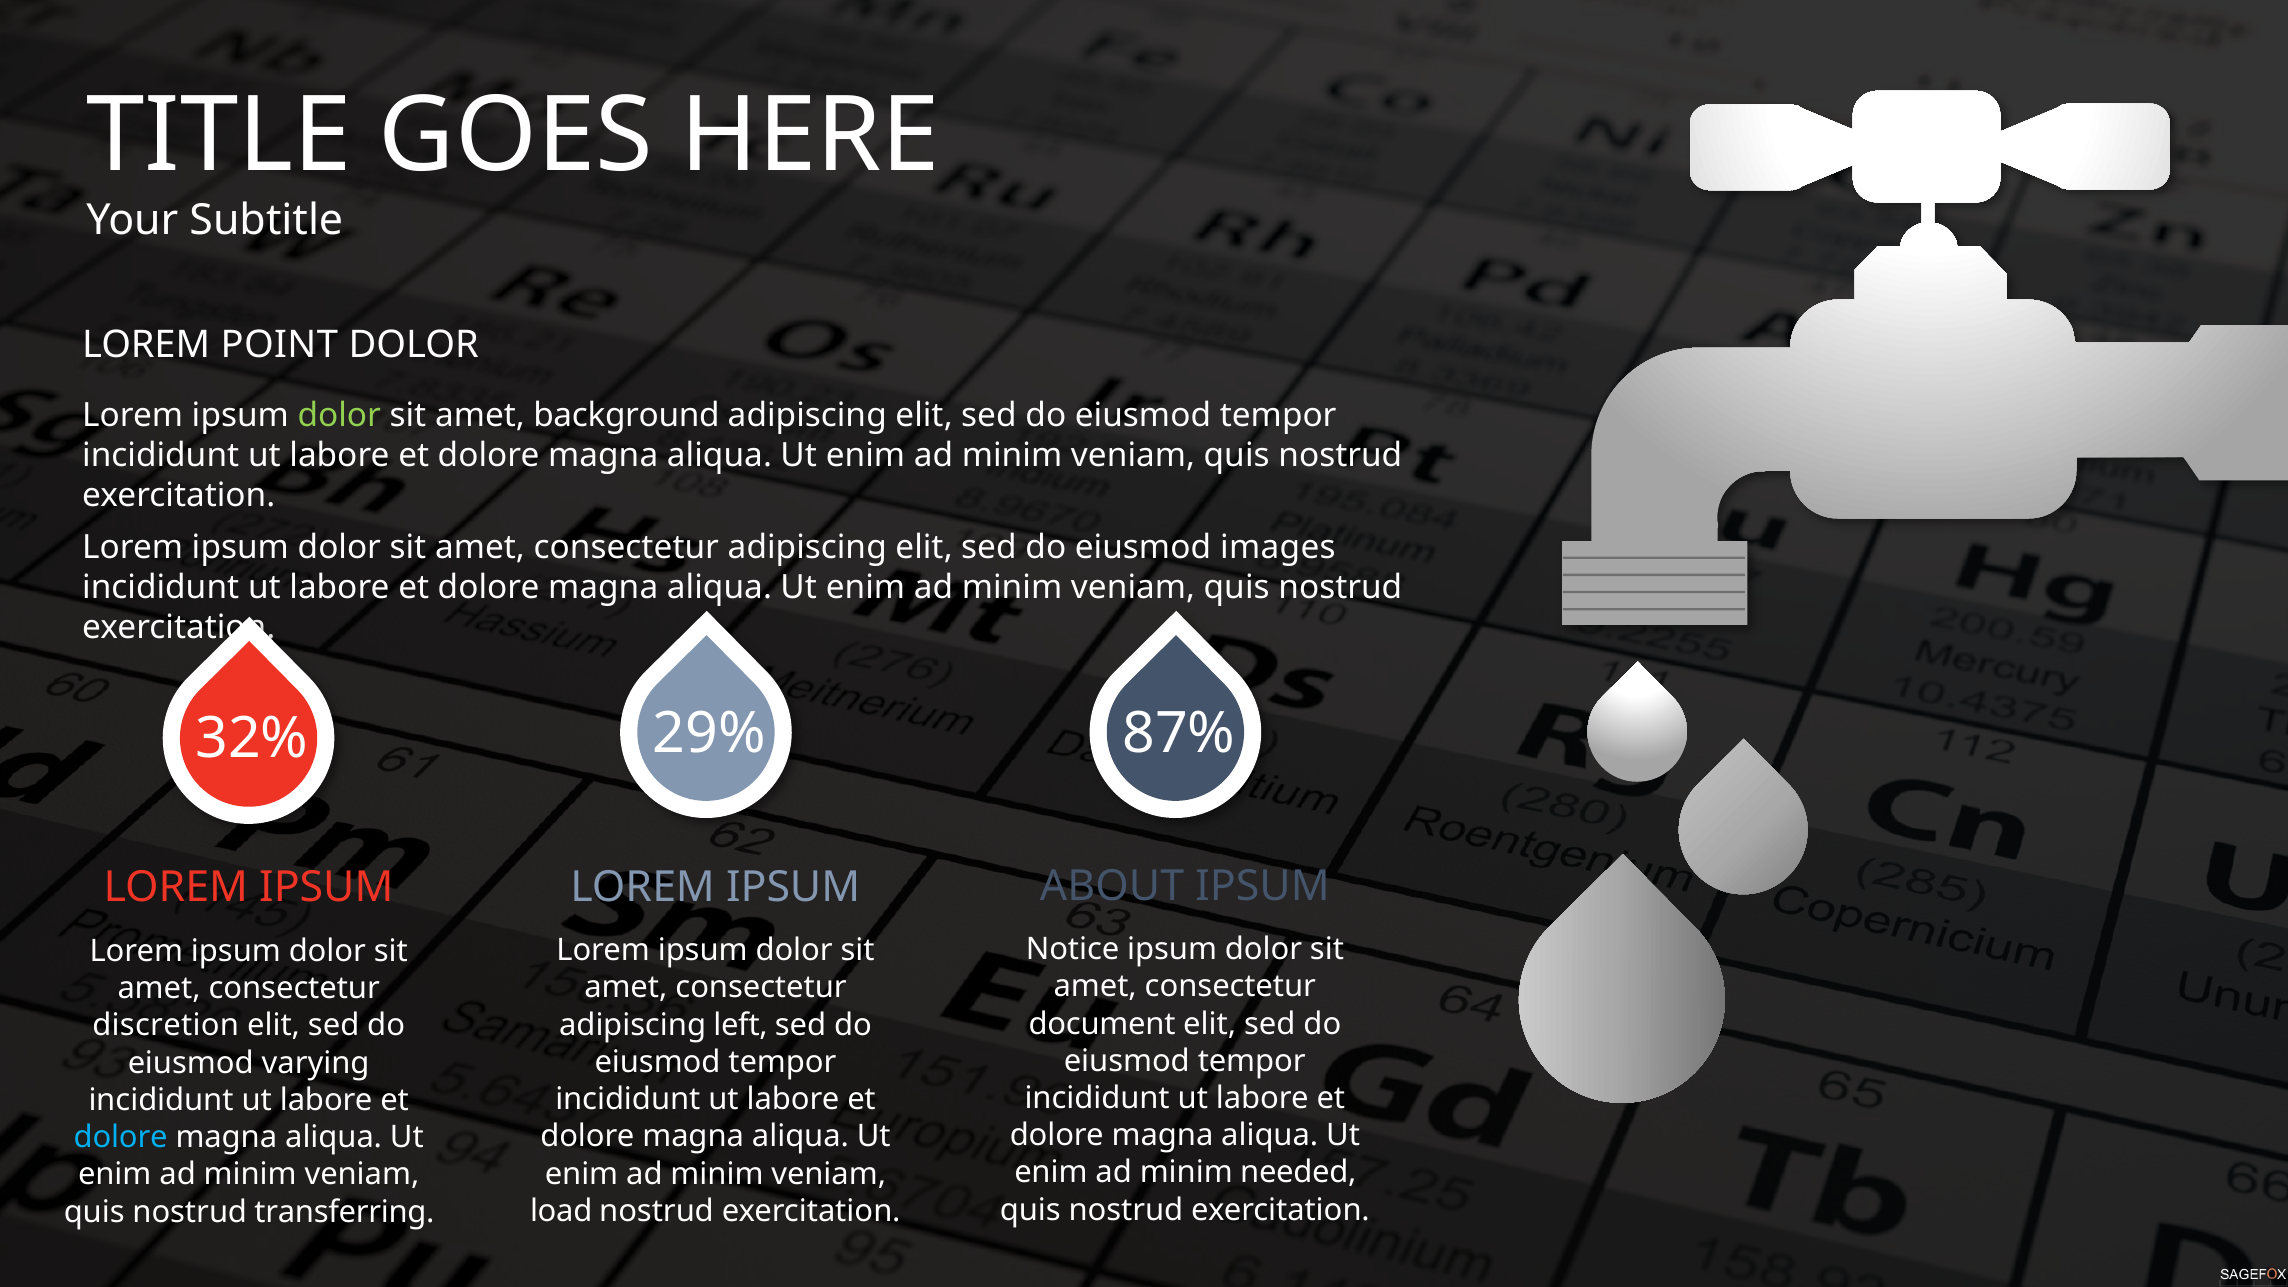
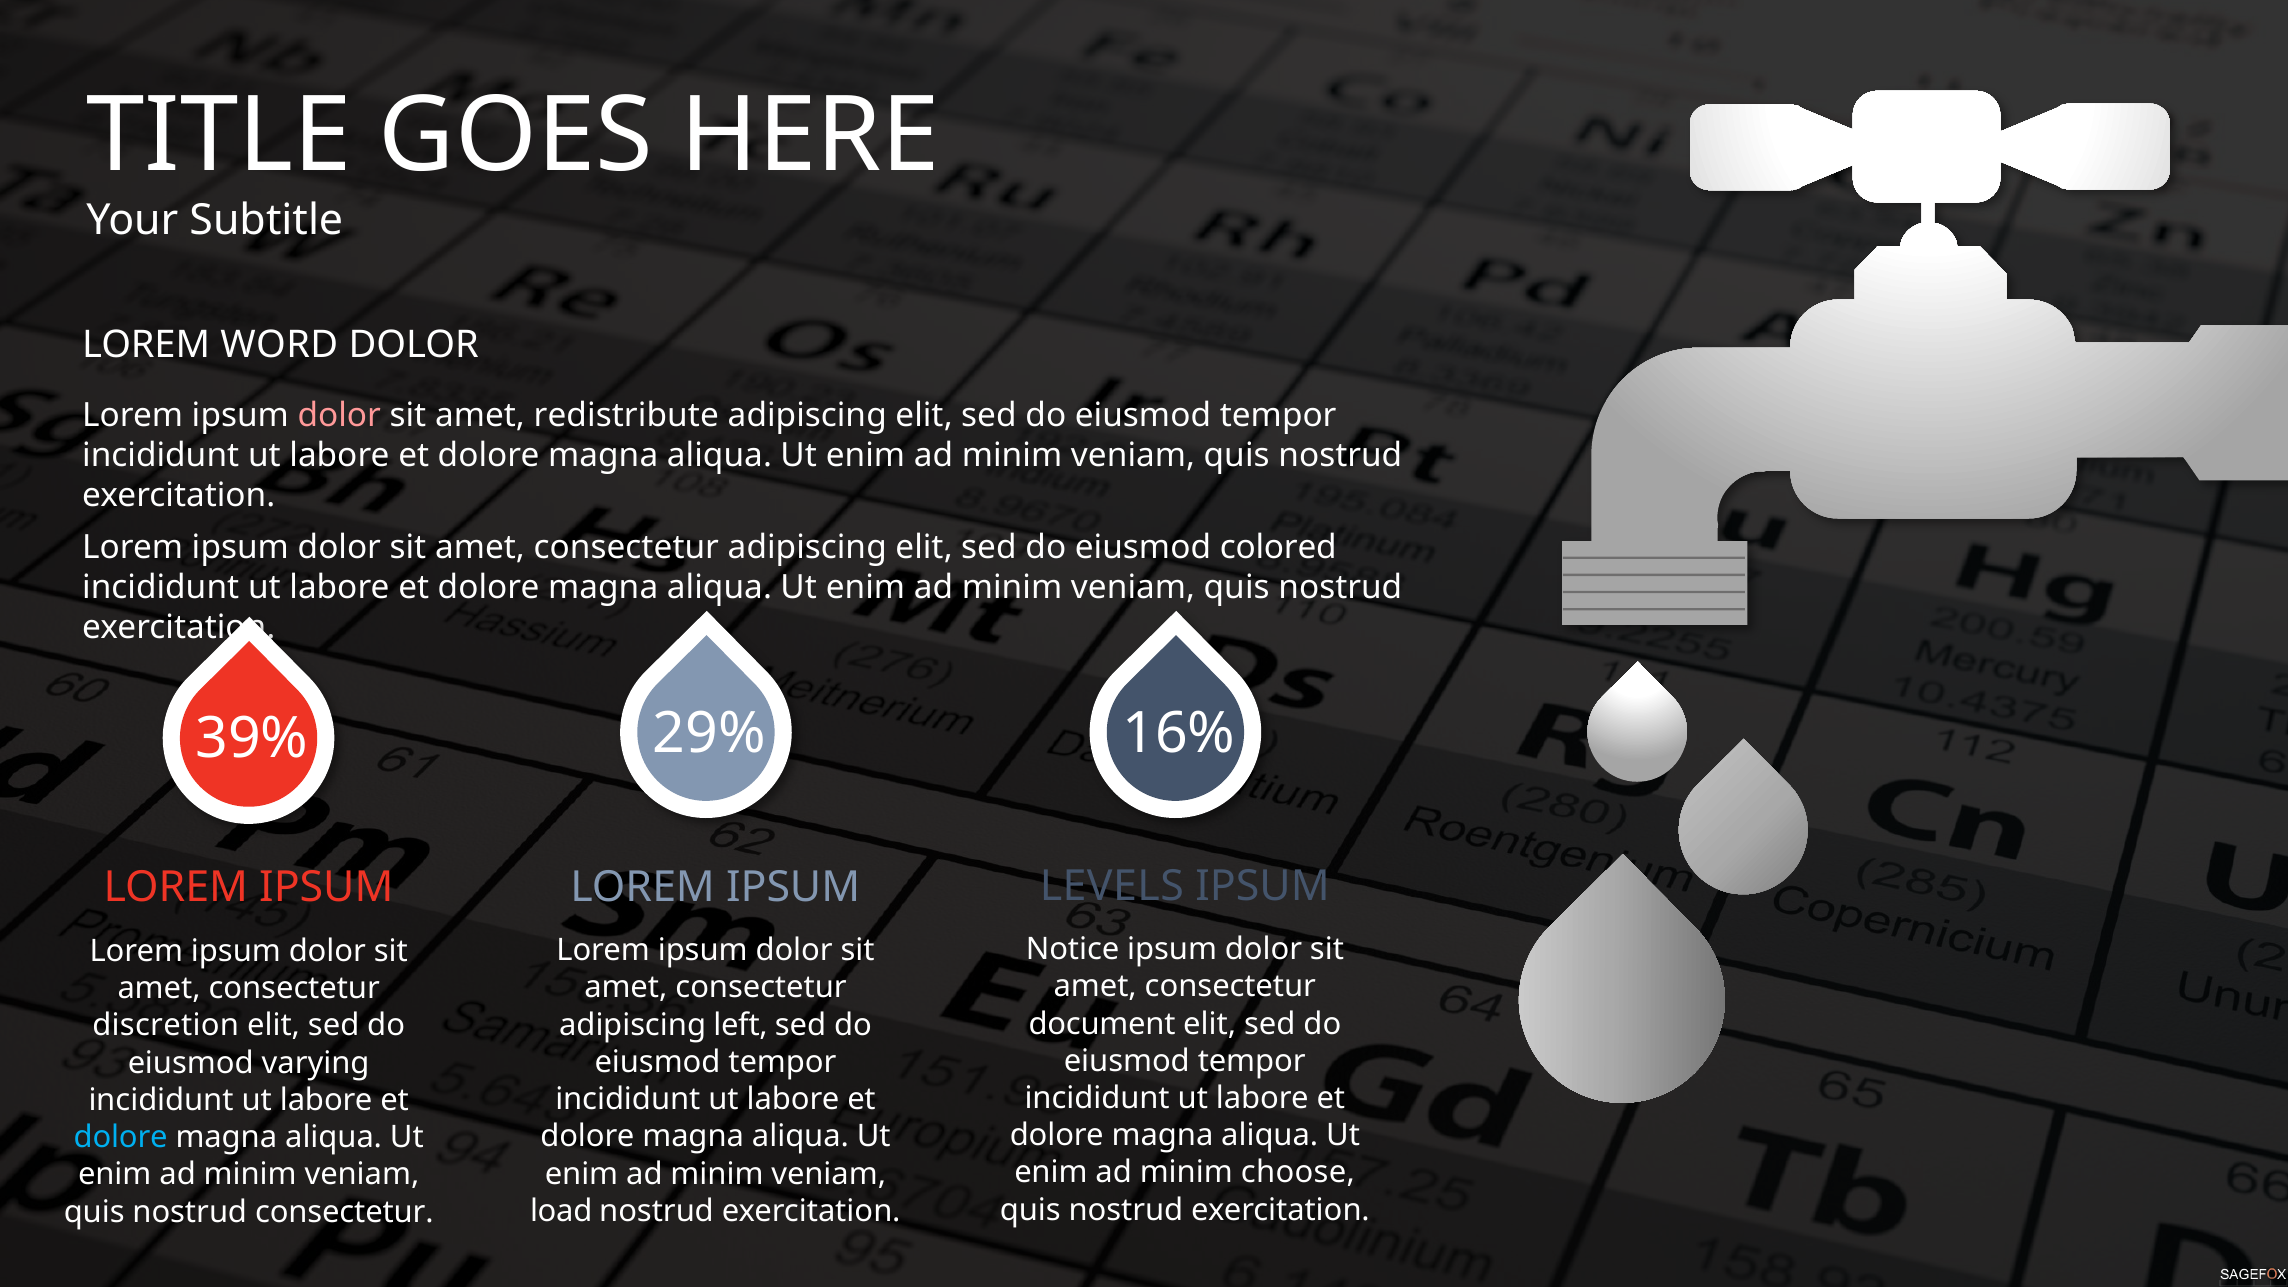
POINT: POINT -> WORD
dolor at (339, 416) colour: light green -> pink
background: background -> redistribute
images: images -> colored
32%: 32% -> 39%
87%: 87% -> 16%
ABOUT: ABOUT -> LEVELS
needed: needed -> choose
nostrud transferring: transferring -> consectetur
